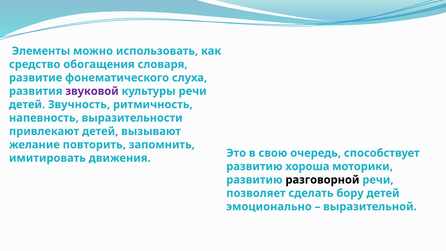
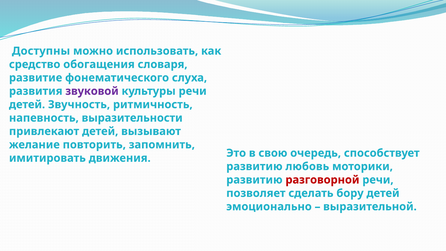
Элементы: Элементы -> Доступны
хороша: хороша -> любовь
разговорной colour: black -> red
